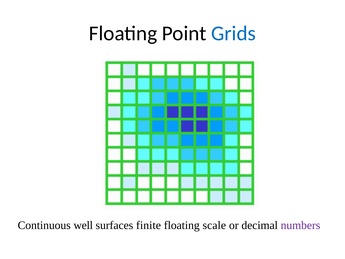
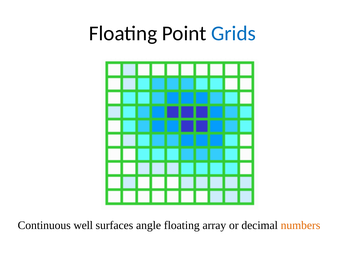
finite: finite -> angle
scale: scale -> array
numbers colour: purple -> orange
